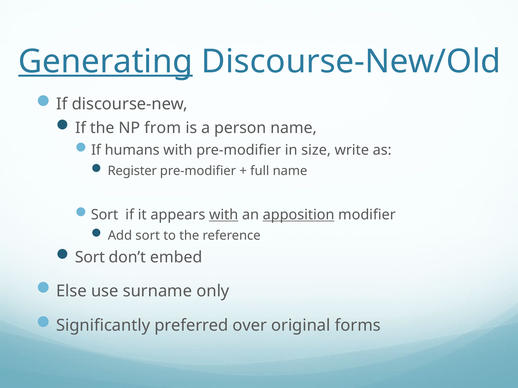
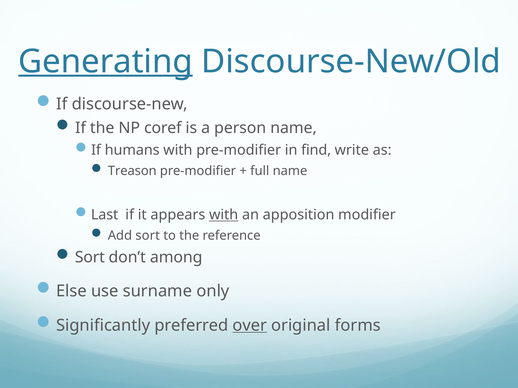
from: from -> coref
size: size -> find
Register: Register -> Treason
Sort at (105, 215): Sort -> Last
apposition underline: present -> none
embed: embed -> among
over underline: none -> present
